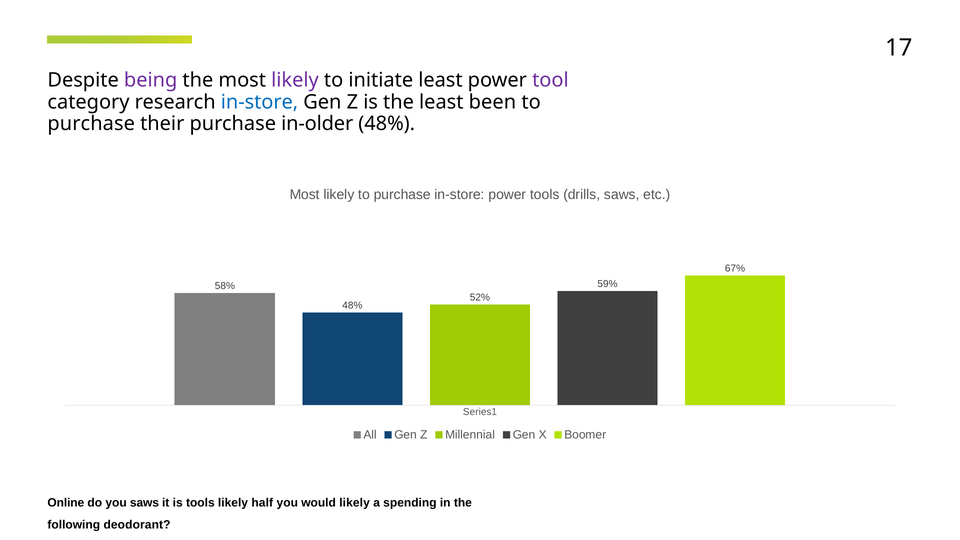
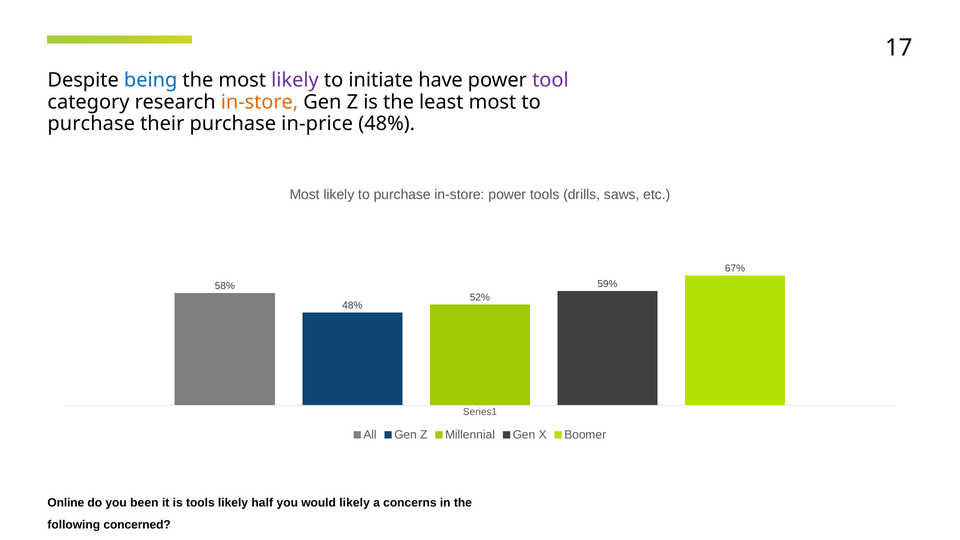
being colour: purple -> blue
initiate least: least -> have
in-store at (260, 102) colour: blue -> orange
least been: been -> most
in-older: in-older -> in-price
you saws: saws -> been
spending: spending -> concerns
deodorant: deodorant -> concerned
